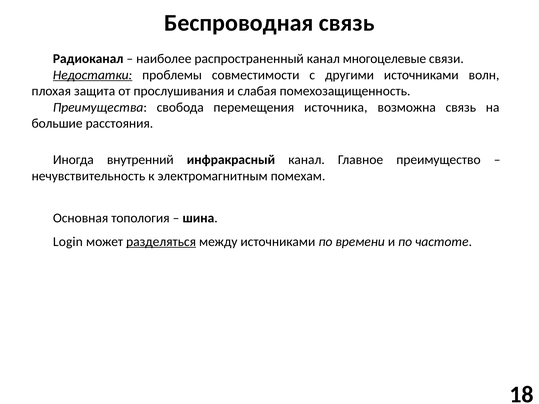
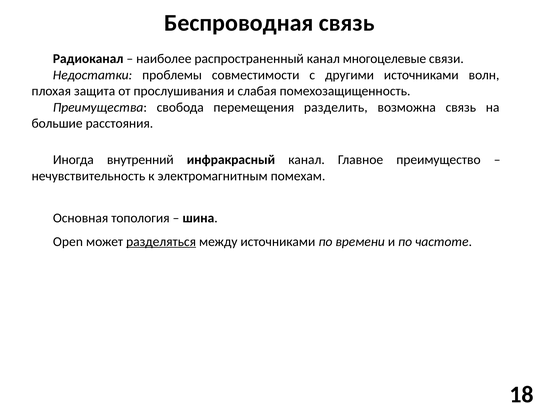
Недостатки underline: present -> none
источника: источника -> разделить
Login: Login -> Open
